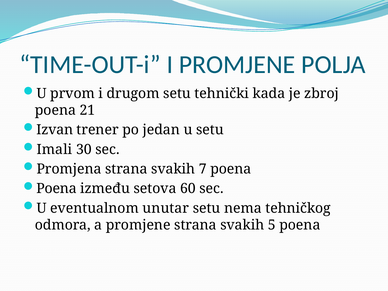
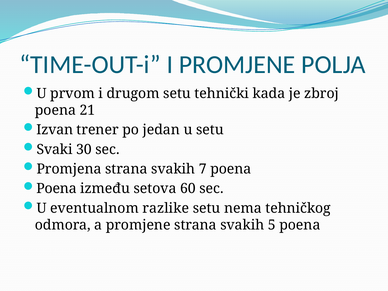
Imali: Imali -> Svaki
unutar: unutar -> razlike
